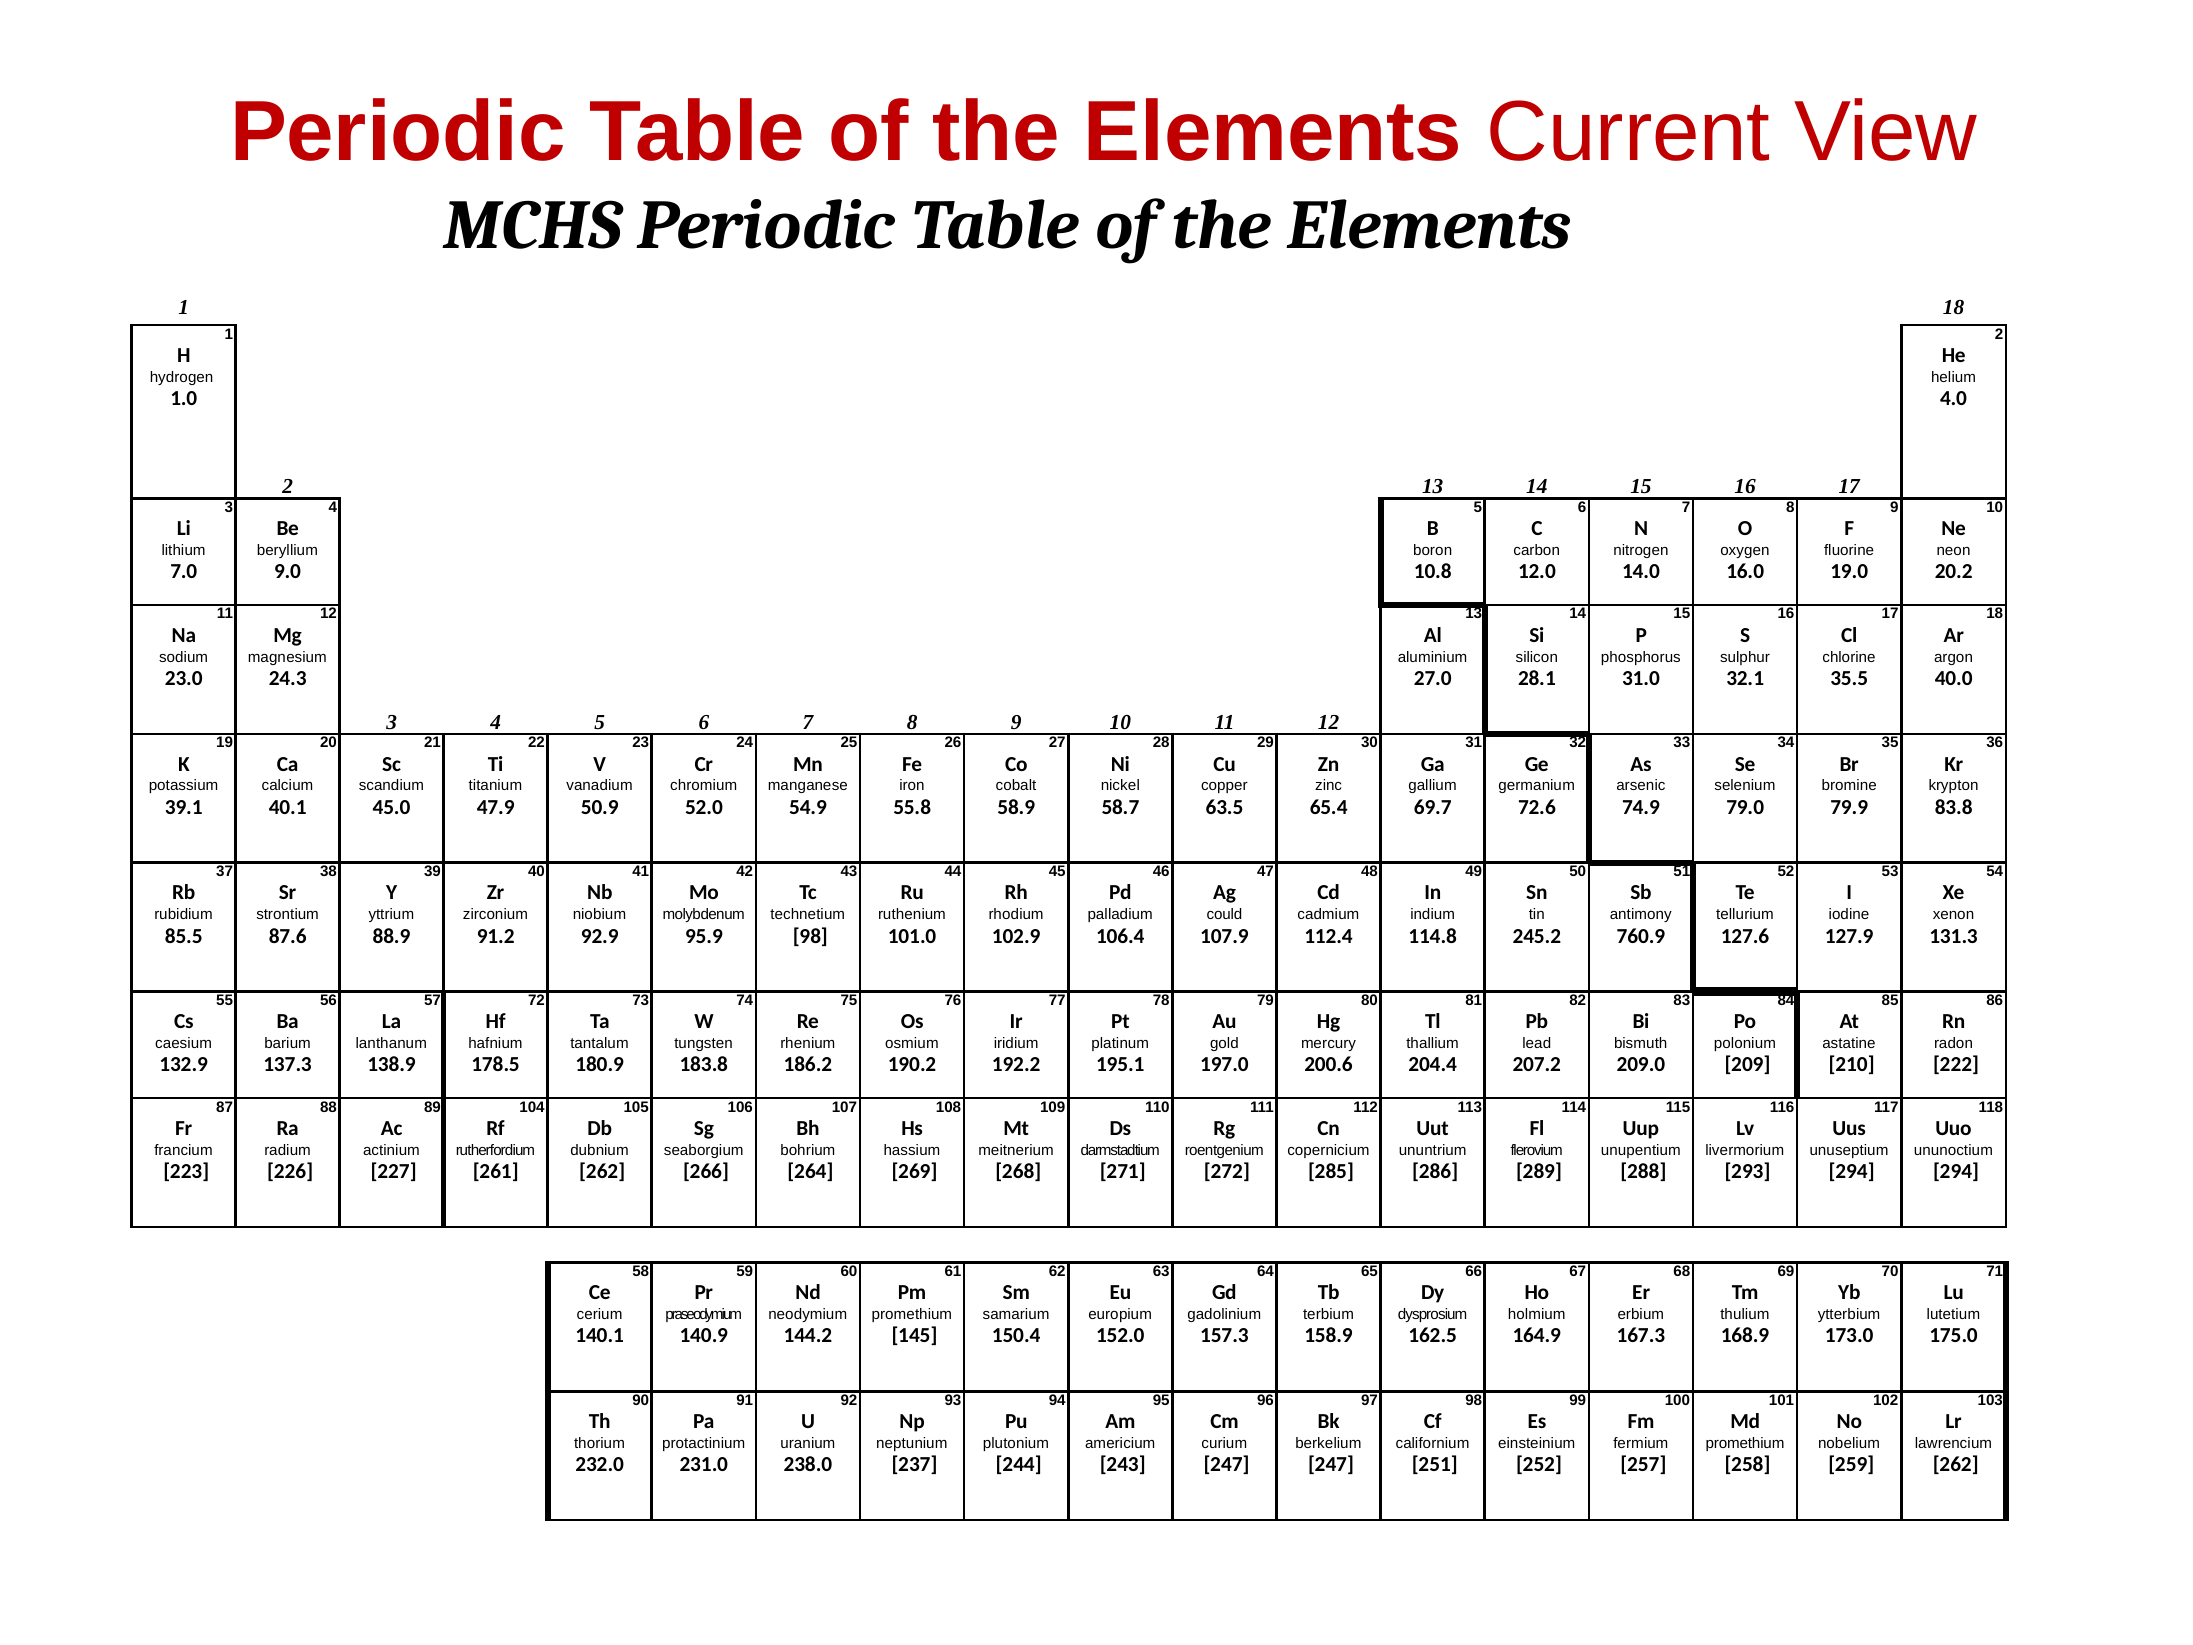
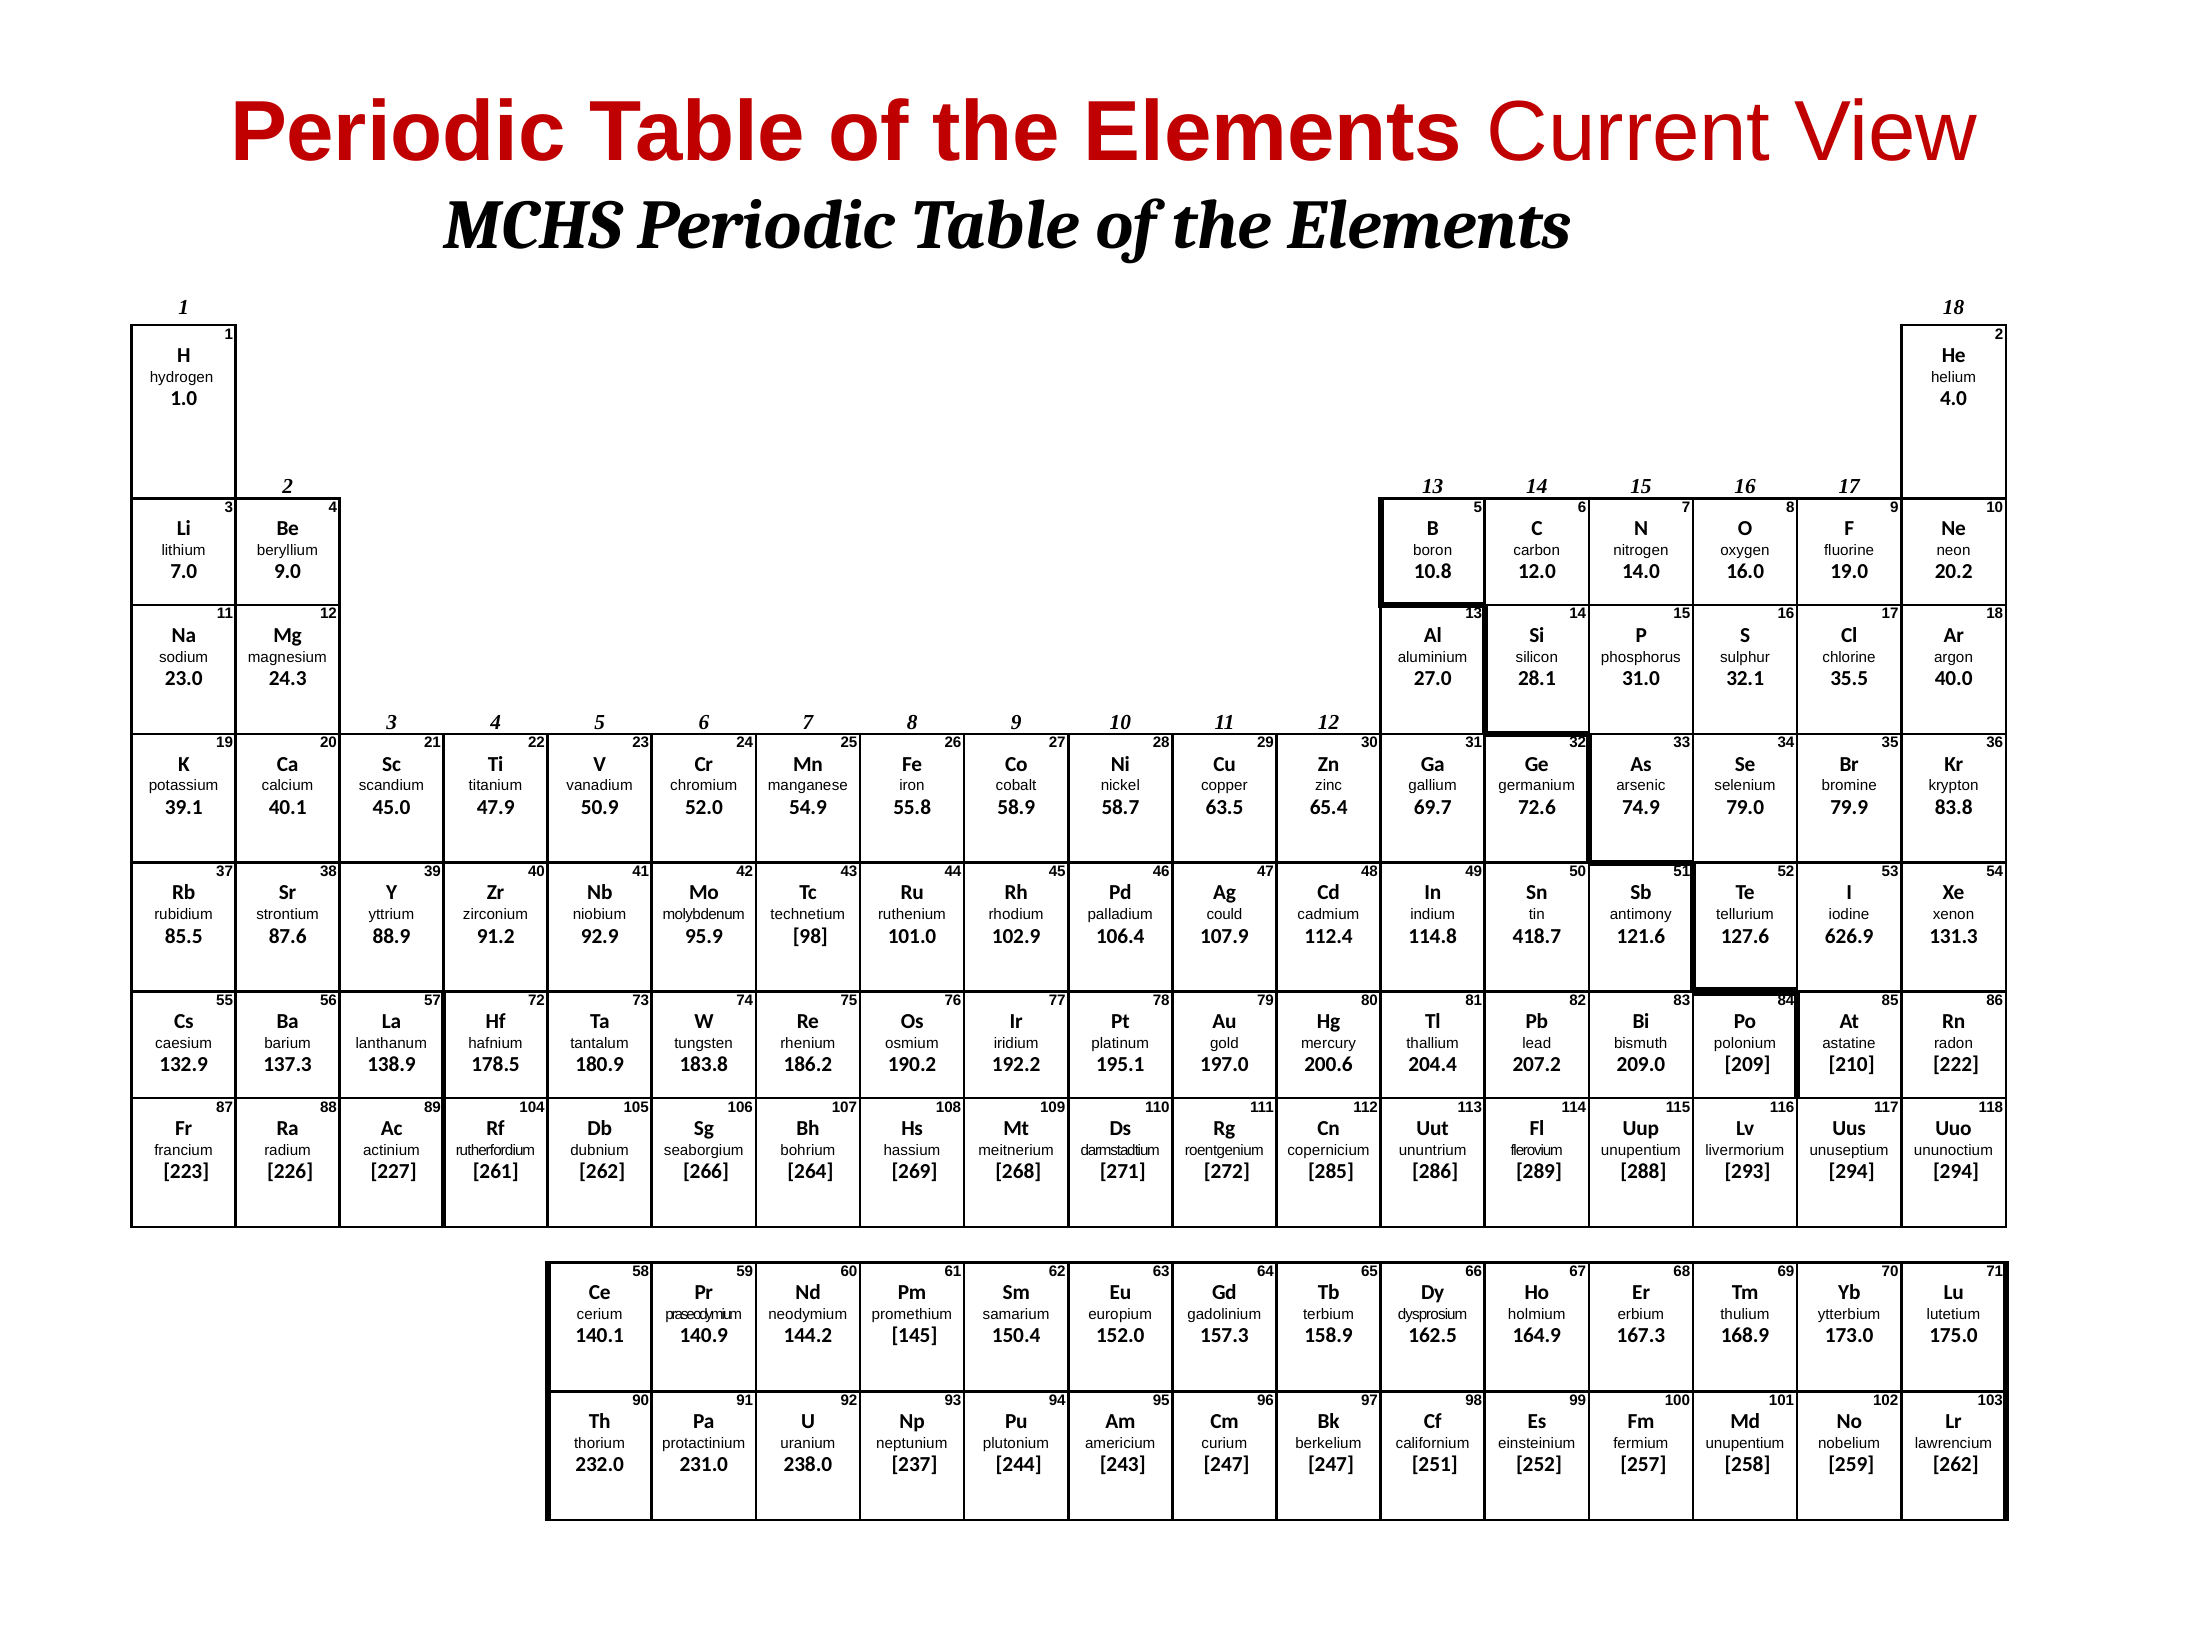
245.2: 245.2 -> 418.7
760.9: 760.9 -> 121.6
127.9: 127.9 -> 626.9
promethium at (1745, 1443): promethium -> unupentium
